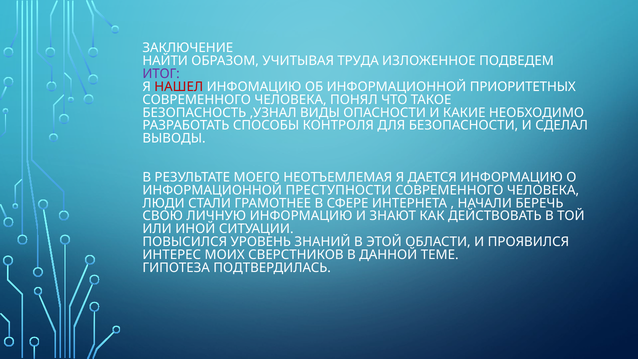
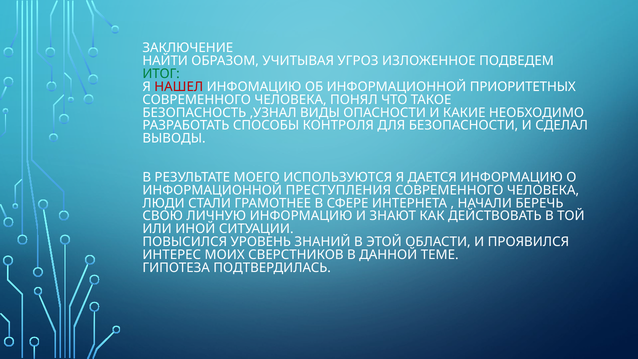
ТРУДА: ТРУДА -> УГРОЗ
ИТОГ colour: purple -> green
НЕОТЪЕМЛЕМАЯ: НЕОТЪЕМЛЕМАЯ -> ИСПОЛЬЗУЮТСЯ
ПРЕСТУПНОСТИ: ПРЕСТУПНОСТИ -> ПРЕСТУПЛЕНИЯ
